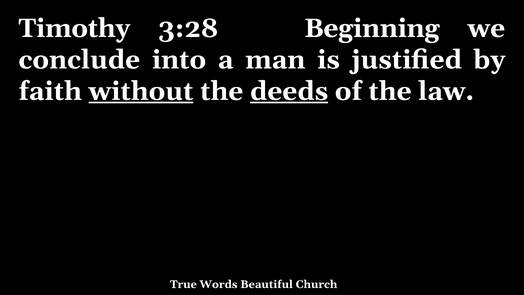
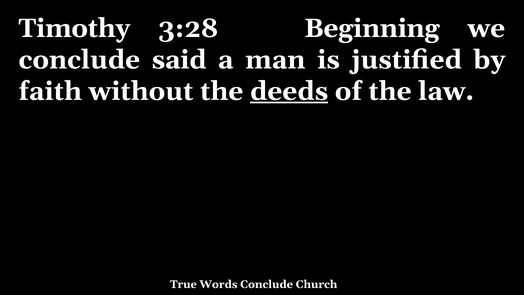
into: into -> said
without underline: present -> none
Words Beautiful: Beautiful -> Conclude
